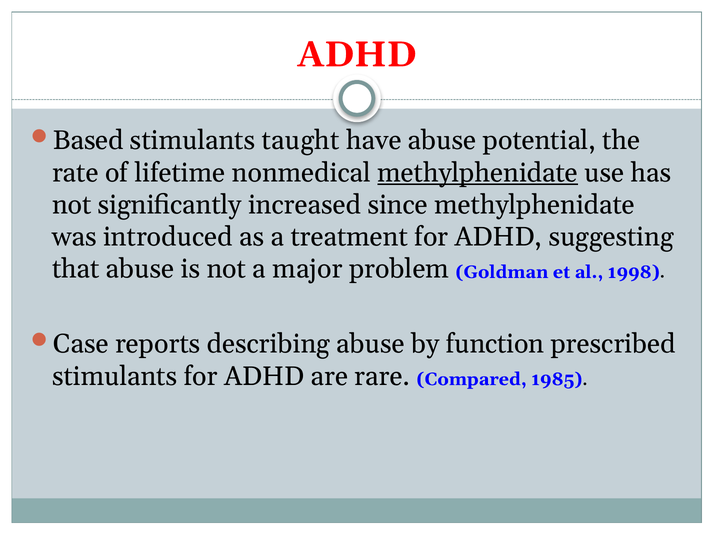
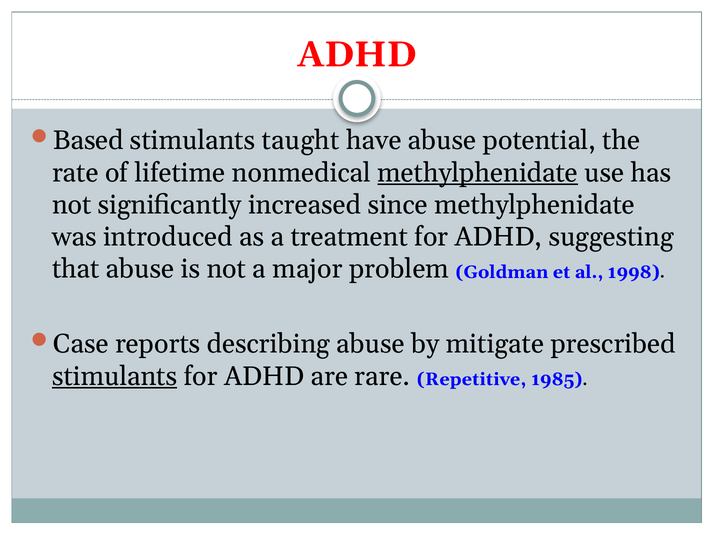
function: function -> mitigate
stimulants at (115, 377) underline: none -> present
Compared: Compared -> Repetitive
